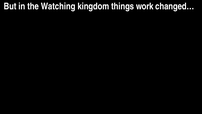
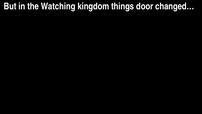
work: work -> door
